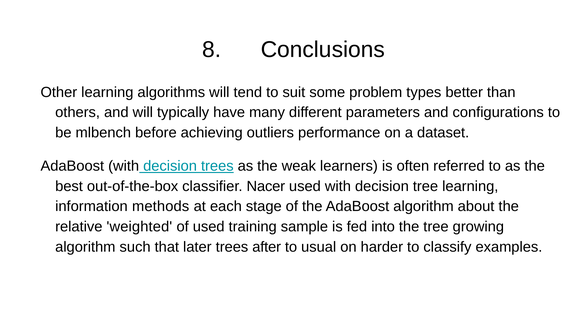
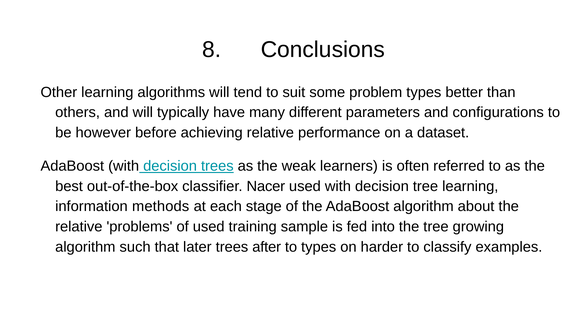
mlbench: mlbench -> however
achieving outliers: outliers -> relative
weighted: weighted -> problems
to usual: usual -> types
